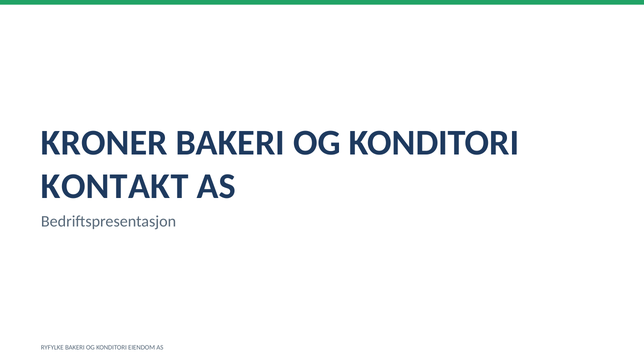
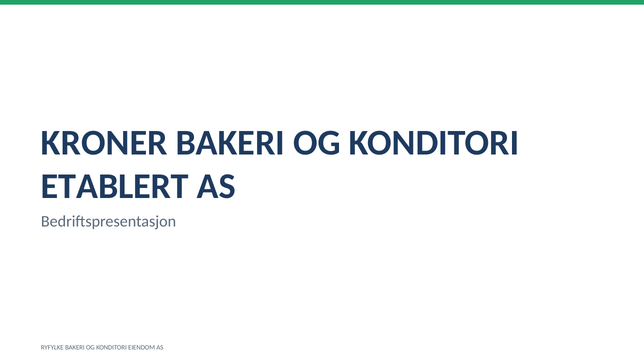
KONTAKT: KONTAKT -> ETABLERT
